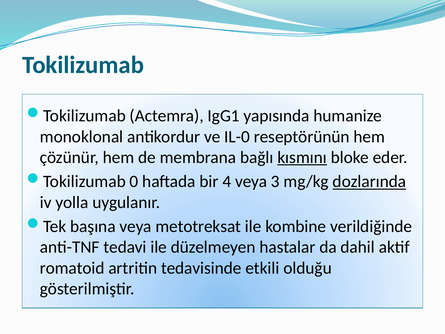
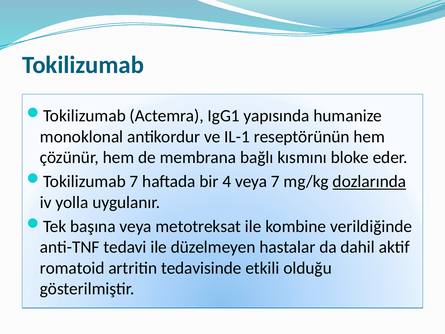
IL-0: IL-0 -> IL-1
kısmını underline: present -> none
Tokilizumab 0: 0 -> 7
veya 3: 3 -> 7
